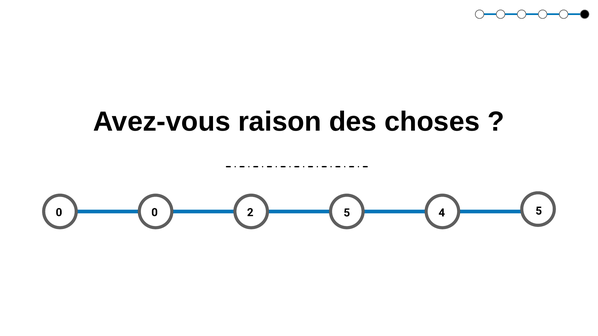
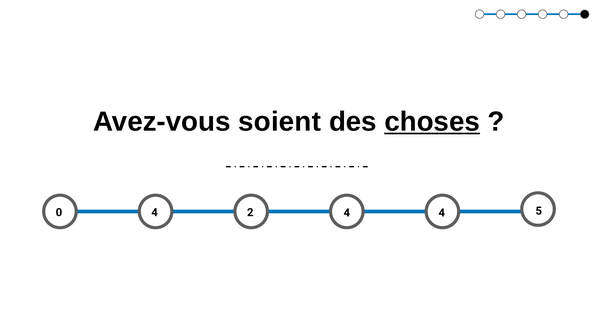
raison: raison -> soient
choses underline: none -> present
0 0: 0 -> 4
2 5: 5 -> 4
